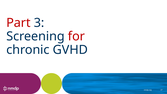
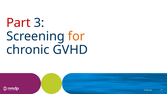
for colour: red -> orange
